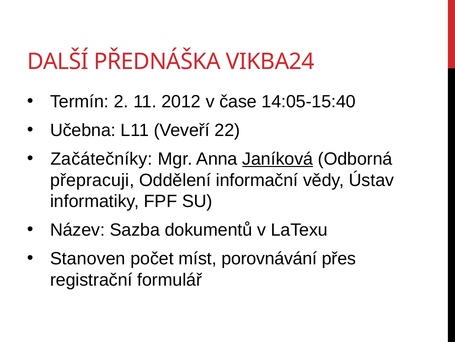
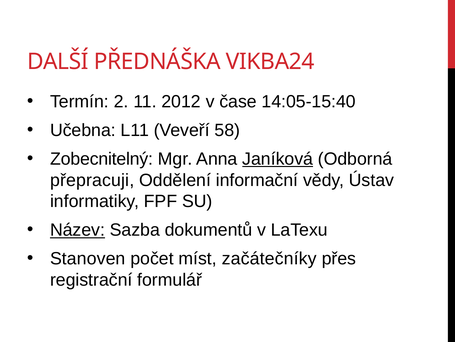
22: 22 -> 58
Začátečníky: Začátečníky -> Zobecnitelný
Název underline: none -> present
porovnávání: porovnávání -> začátečníky
